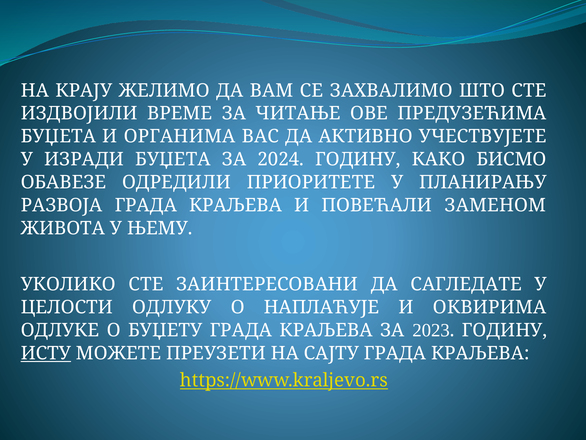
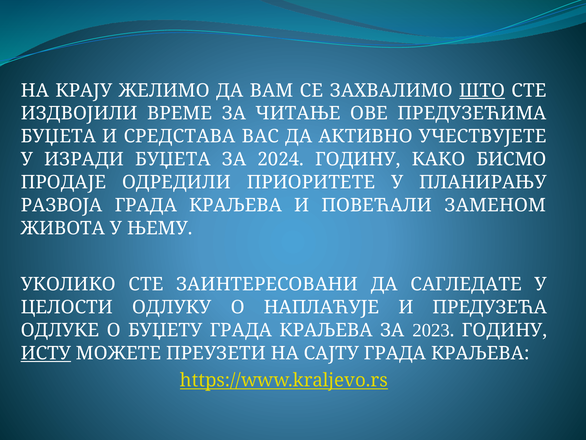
ШТО underline: none -> present
ОРГАНИМА: ОРГАНИМА -> СРЕДСТАВА
ОБАВЕЗЕ: ОБАВЕЗЕ -> ПРОДАЈЕ
ОКВИРИМА: ОКВИРИМА -> ПРЕДУЗЕЋА
